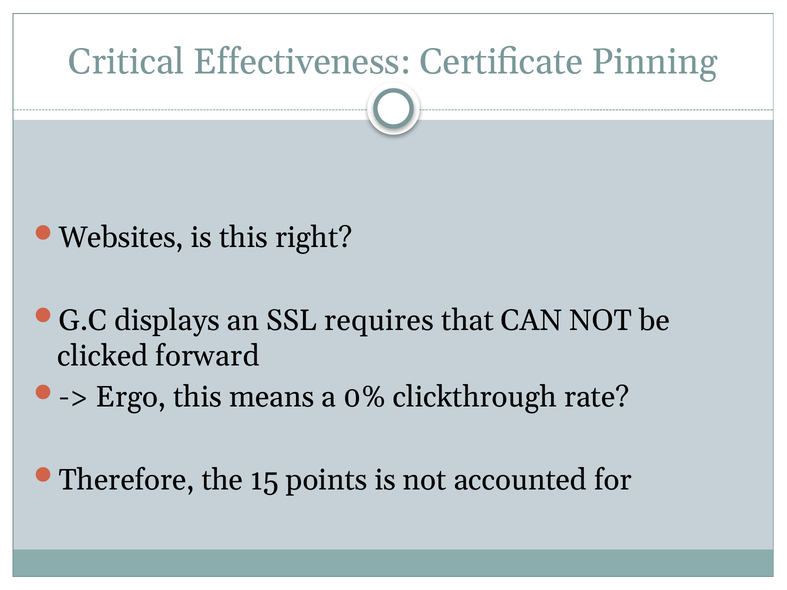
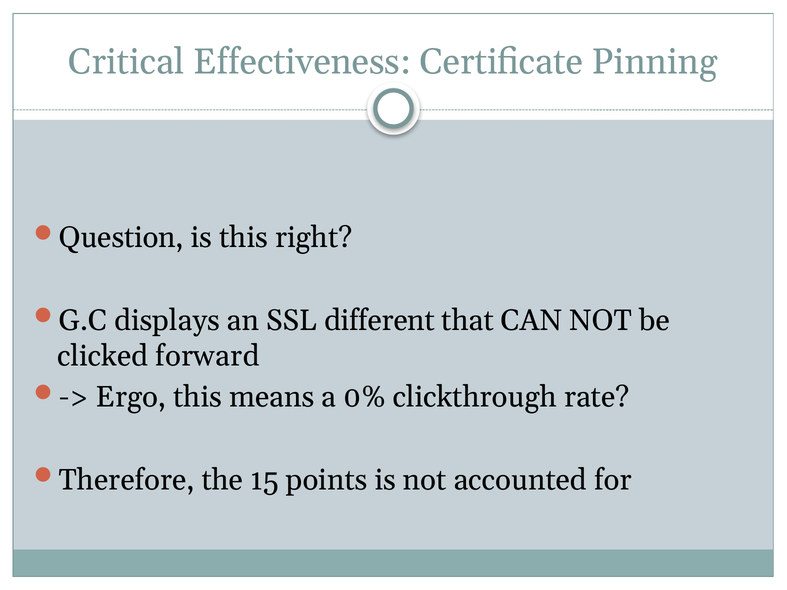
Websites: Websites -> Question
requires: requires -> different
